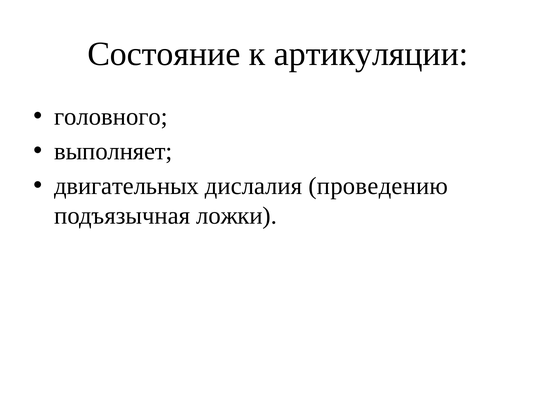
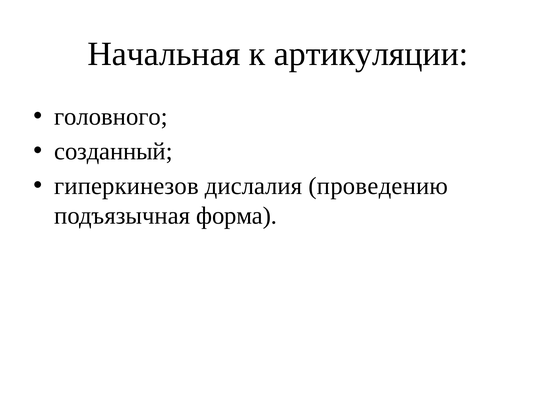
Состояние: Состояние -> Начальная
выполняет: выполняет -> созданный
двигательных: двигательных -> гиперкинезов
ложки: ложки -> форма
